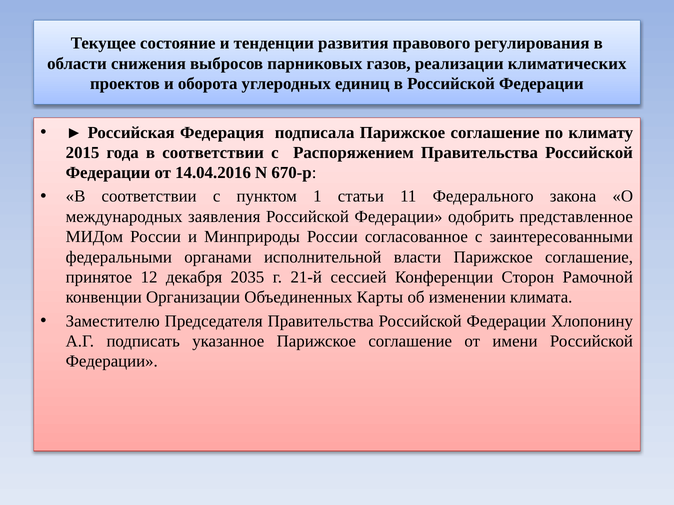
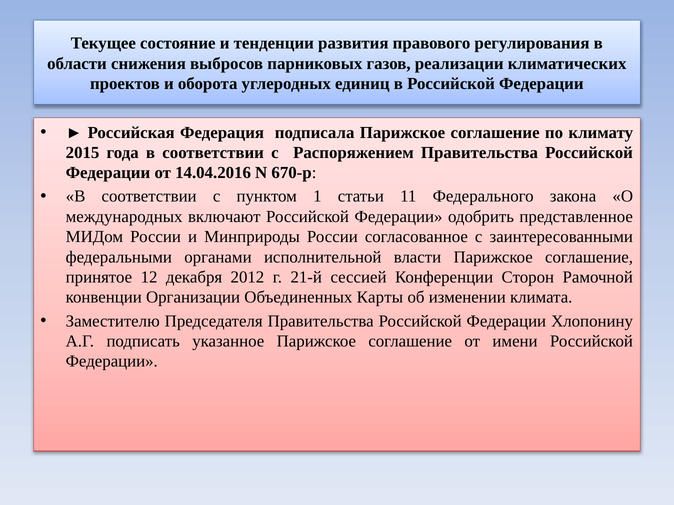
заявления: заявления -> включают
2035: 2035 -> 2012
